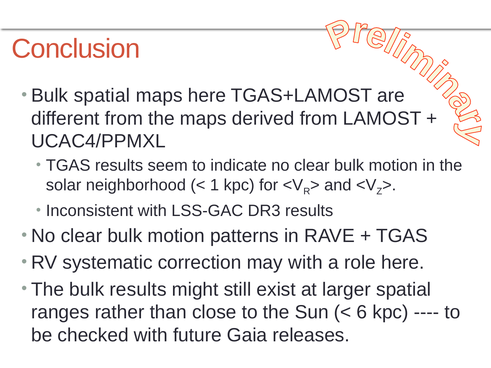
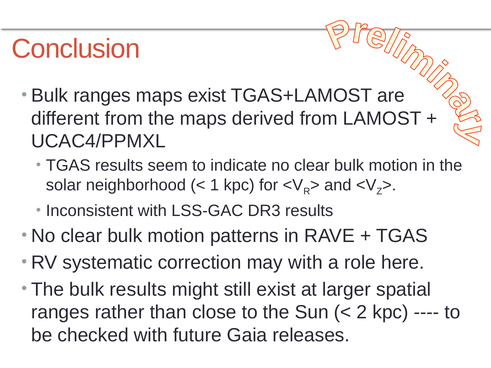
Bulk spatial: spatial -> ranges
maps here: here -> exist
6: 6 -> 2
